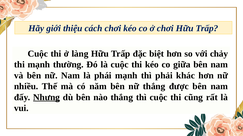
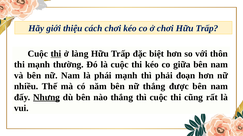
thi at (56, 54) underline: none -> present
chảy: chảy -> thôn
khác: khác -> đoạn
